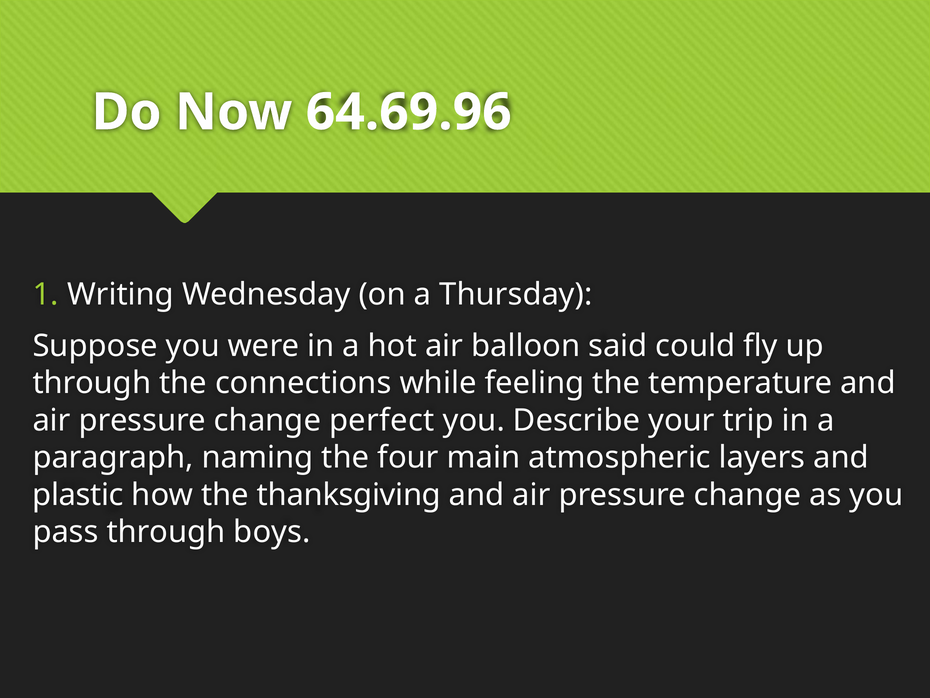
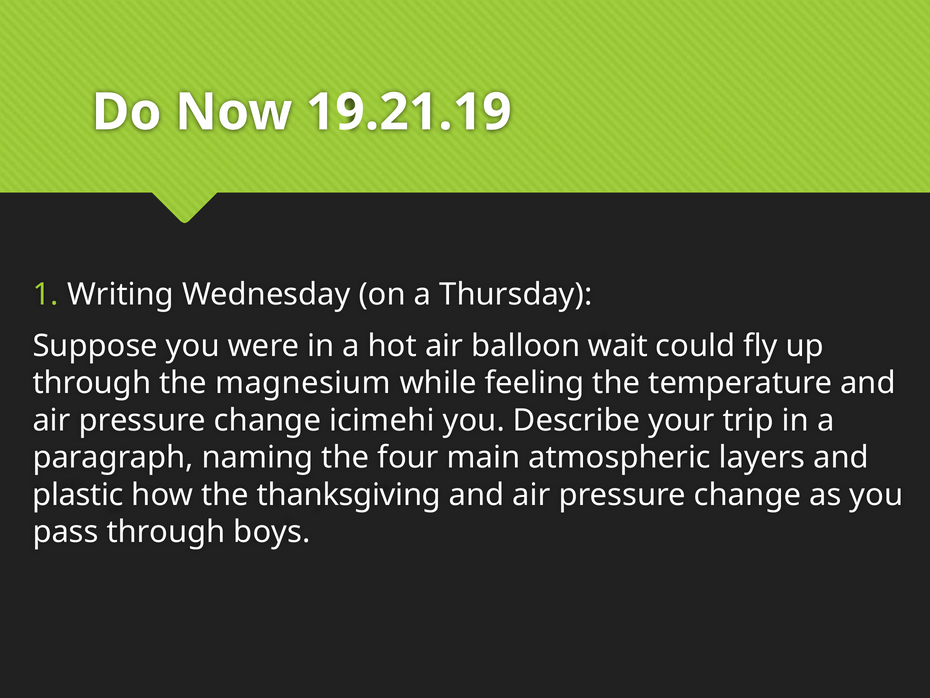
64.69.96: 64.69.96 -> 19.21.19
said: said -> wait
connections: connections -> magnesium
perfect: perfect -> icimehi
